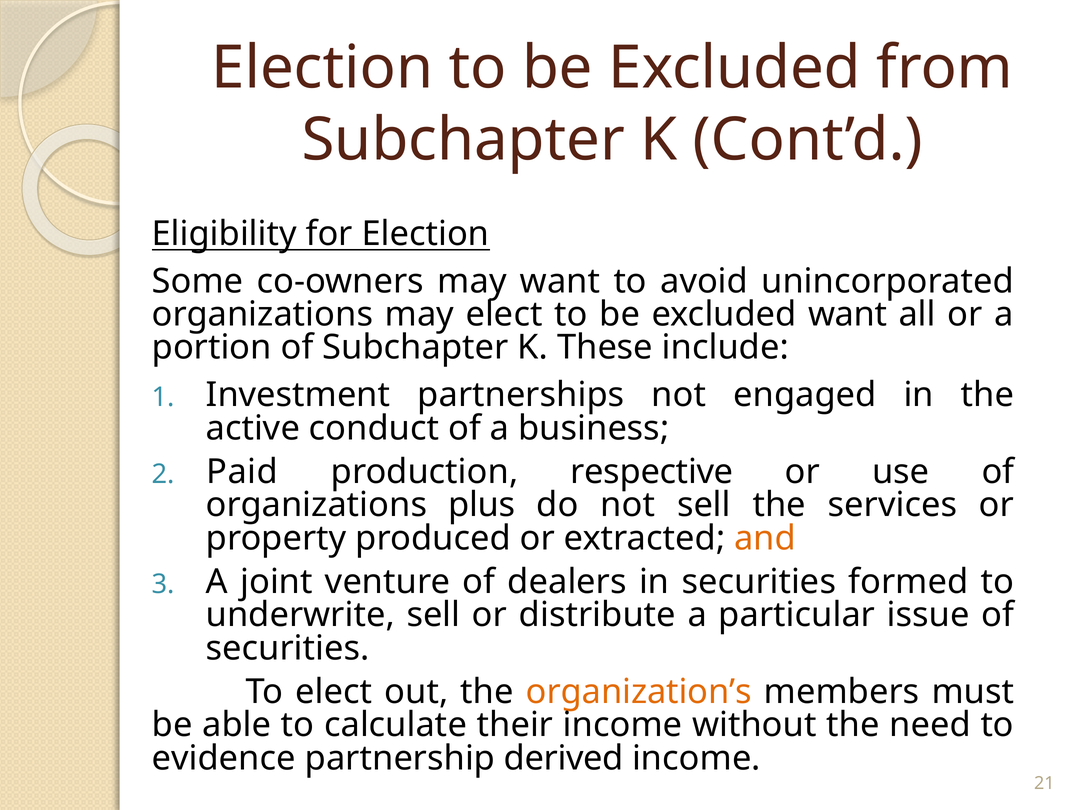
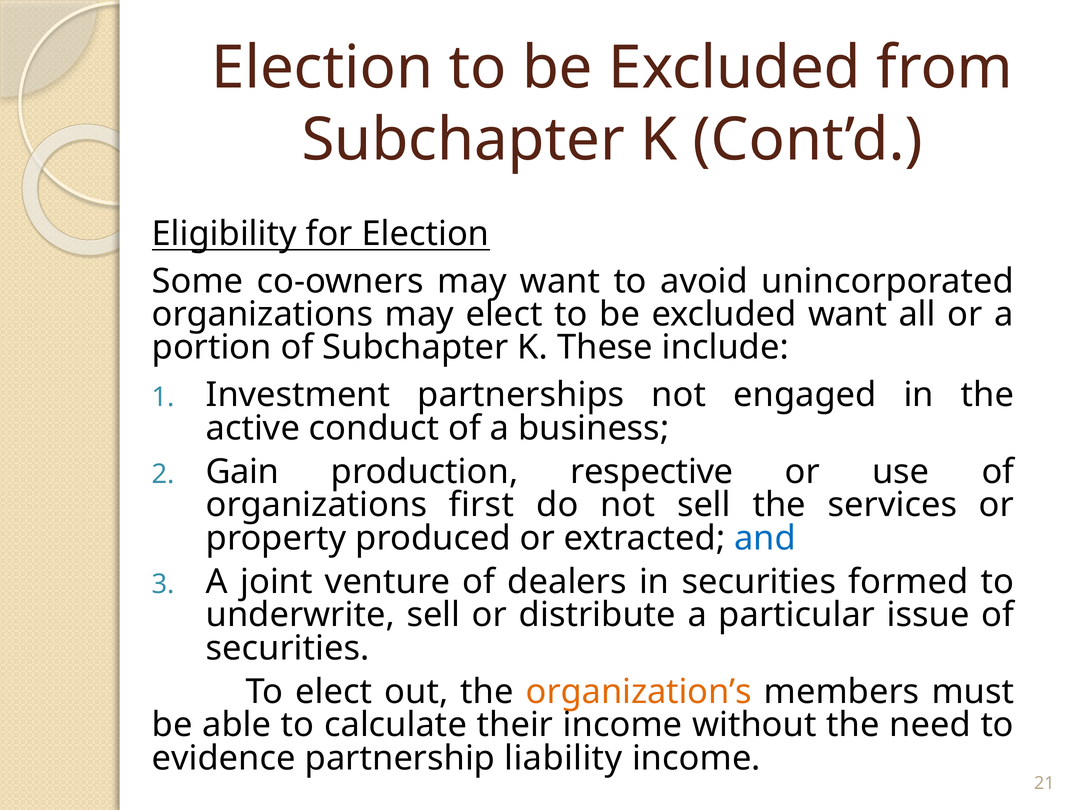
Paid: Paid -> Gain
plus: plus -> first
and colour: orange -> blue
derived: derived -> liability
